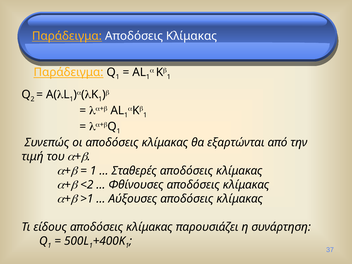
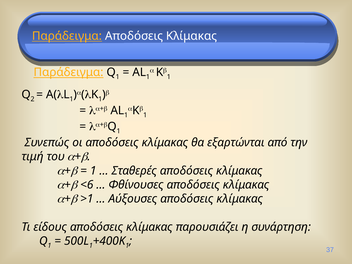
<2: <2 -> <6
